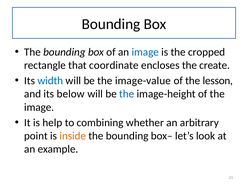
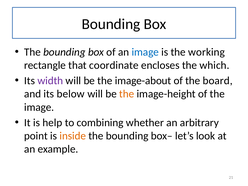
cropped: cropped -> working
create: create -> which
width colour: blue -> purple
image-value: image-value -> image-about
lesson: lesson -> board
the at (127, 94) colour: blue -> orange
